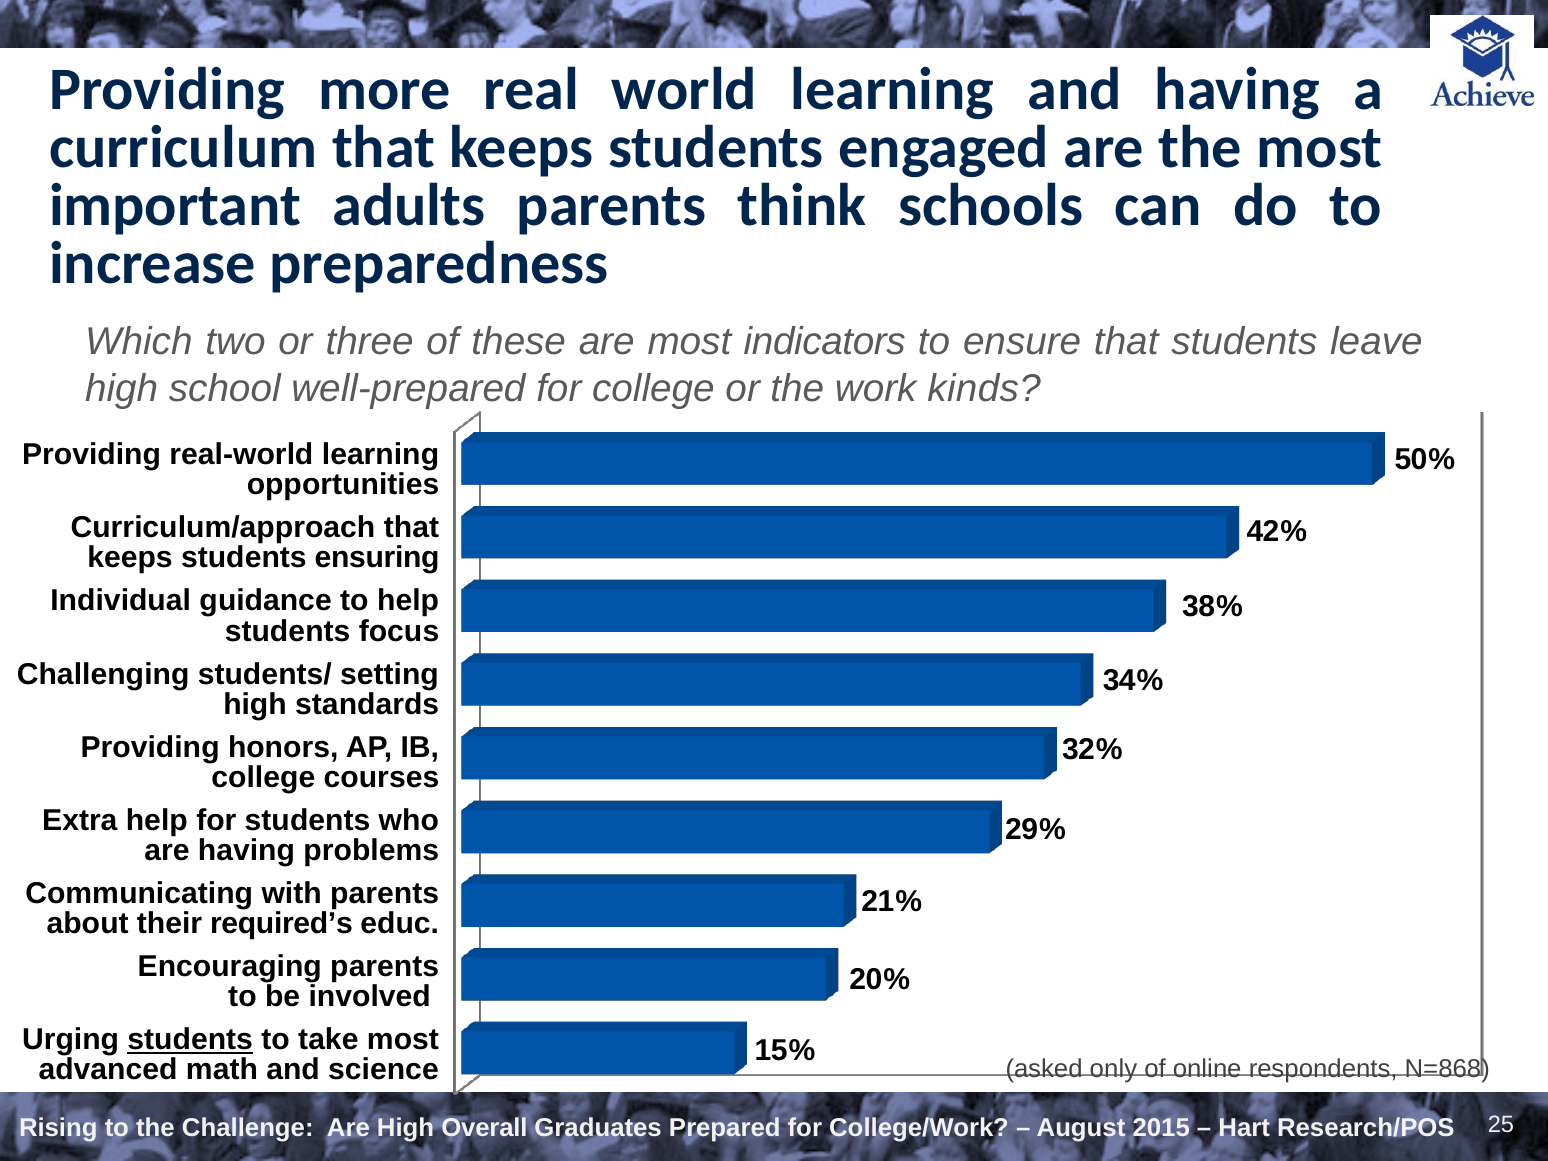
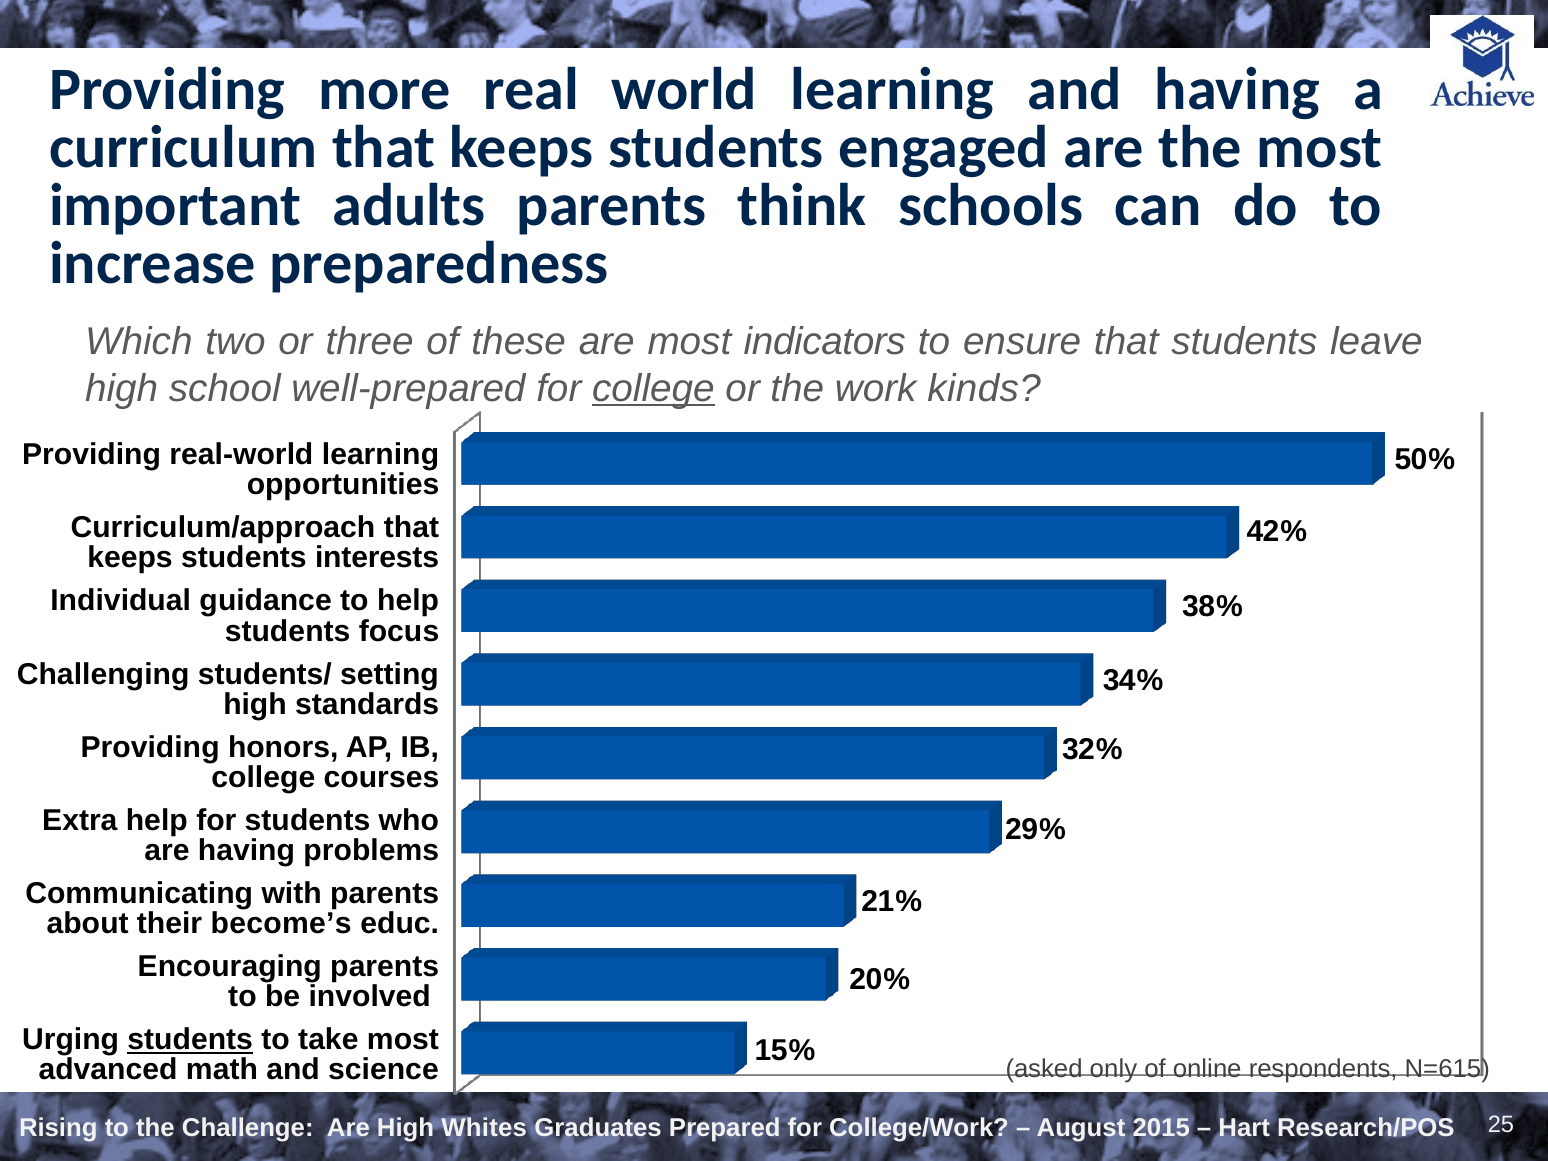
college at (653, 389) underline: none -> present
ensuring: ensuring -> interests
required’s: required’s -> become’s
N=868: N=868 -> N=615
Overall: Overall -> Whites
